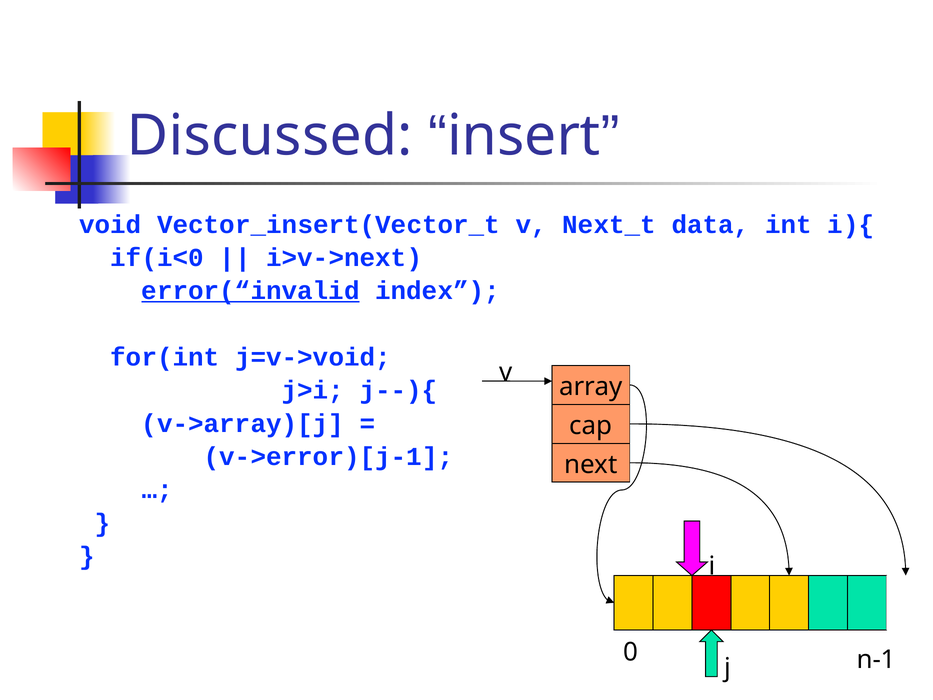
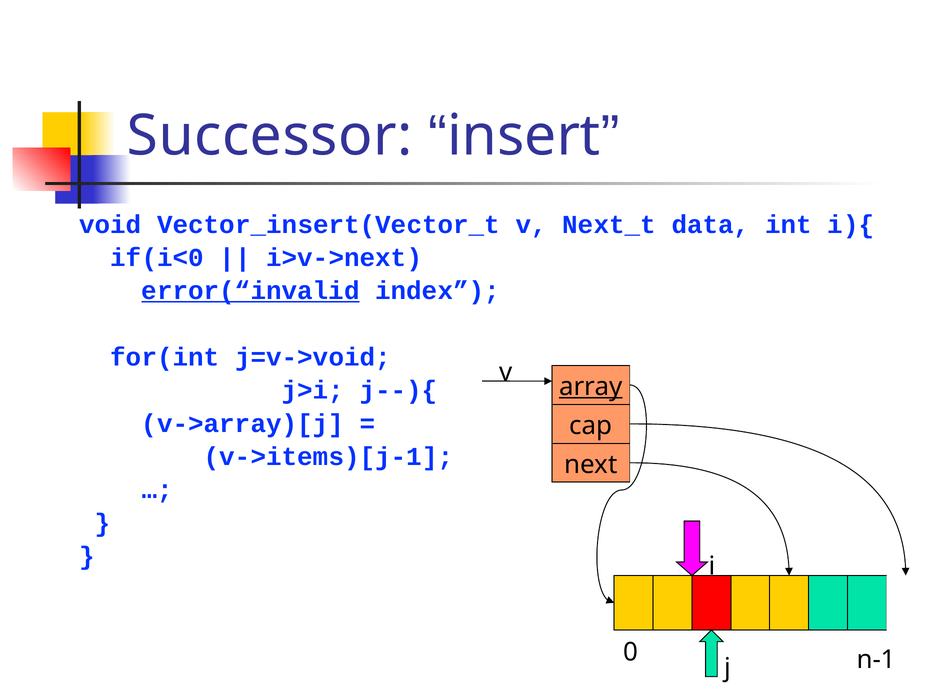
Discussed: Discussed -> Successor
array underline: none -> present
v->error)[j-1: v->error)[j-1 -> v->items)[j-1
